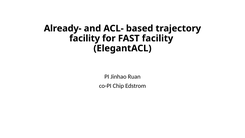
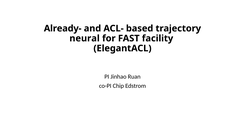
facility at (85, 38): facility -> neural
